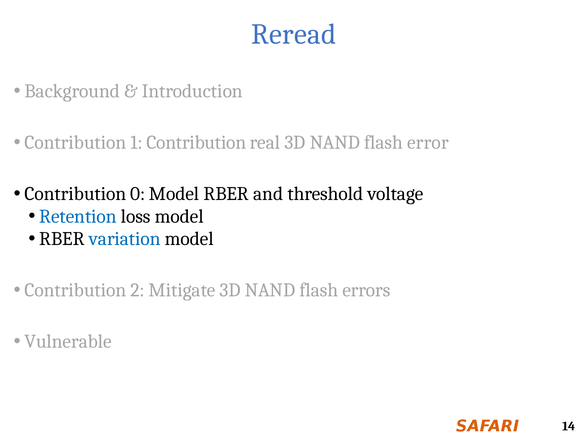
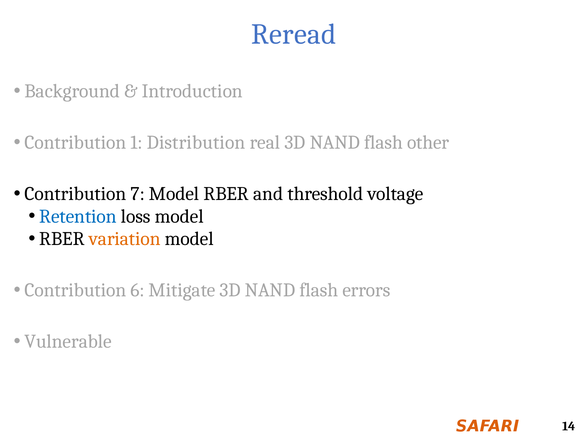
1 Contribution: Contribution -> Distribution
error: error -> other
0: 0 -> 7
variation colour: blue -> orange
2: 2 -> 6
